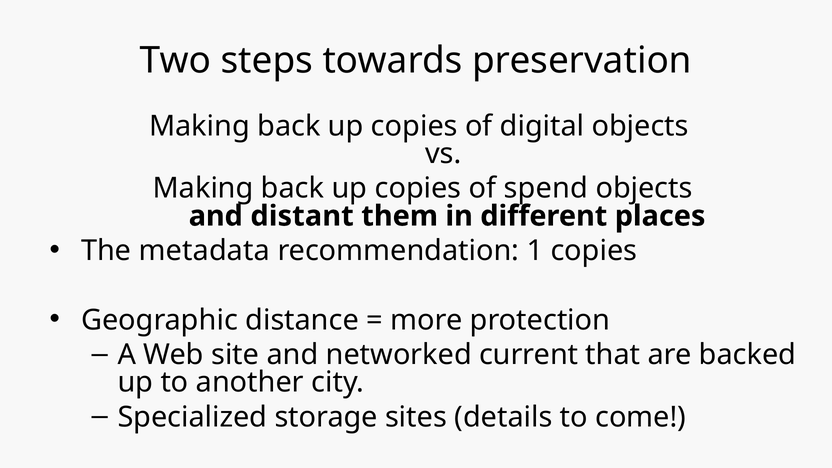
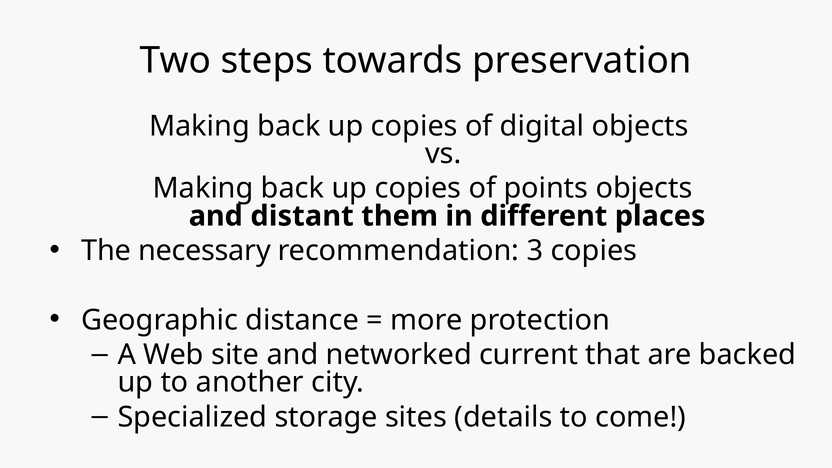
spend: spend -> points
metadata: metadata -> necessary
1: 1 -> 3
